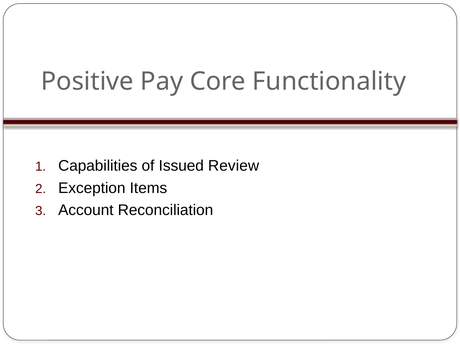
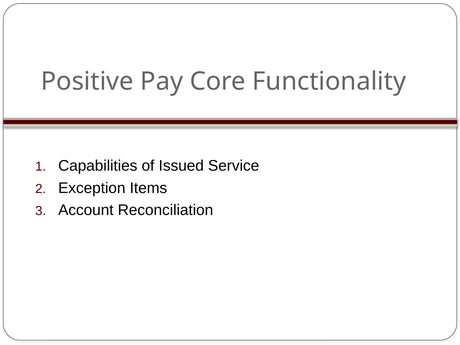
Review: Review -> Service
